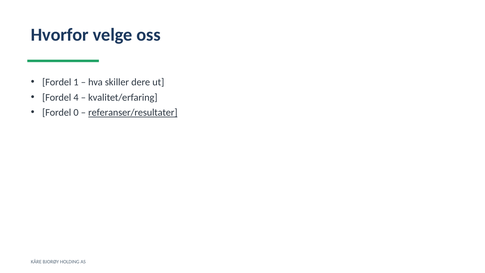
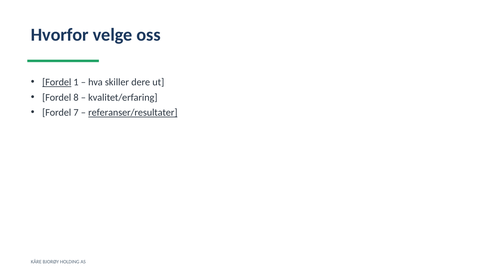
Fordel at (57, 82) underline: none -> present
4: 4 -> 8
0: 0 -> 7
